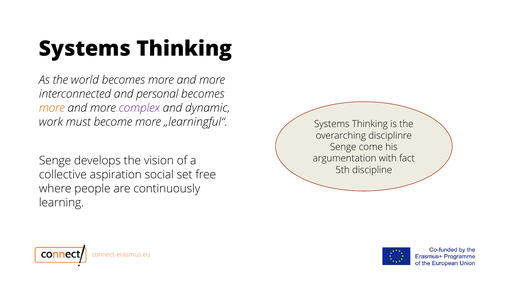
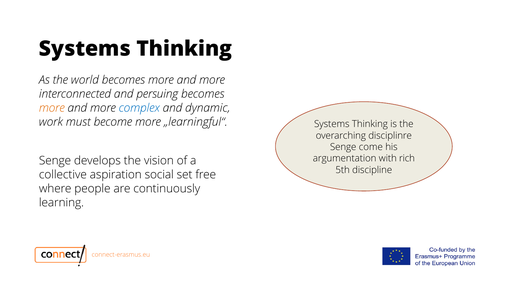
personal: personal -> persuing
complex colour: purple -> blue
fact: fact -> rich
